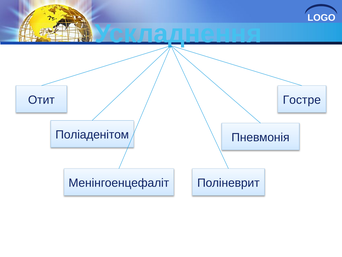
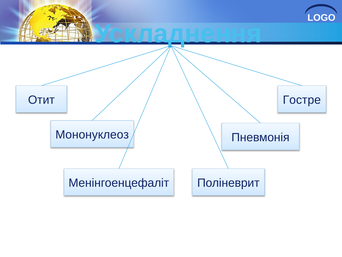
Поліаденітом: Поліаденітом -> Мононуклеоз
